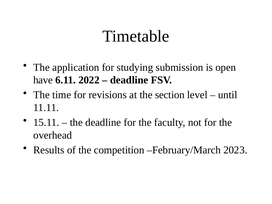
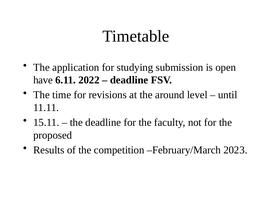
section: section -> around
overhead: overhead -> proposed
